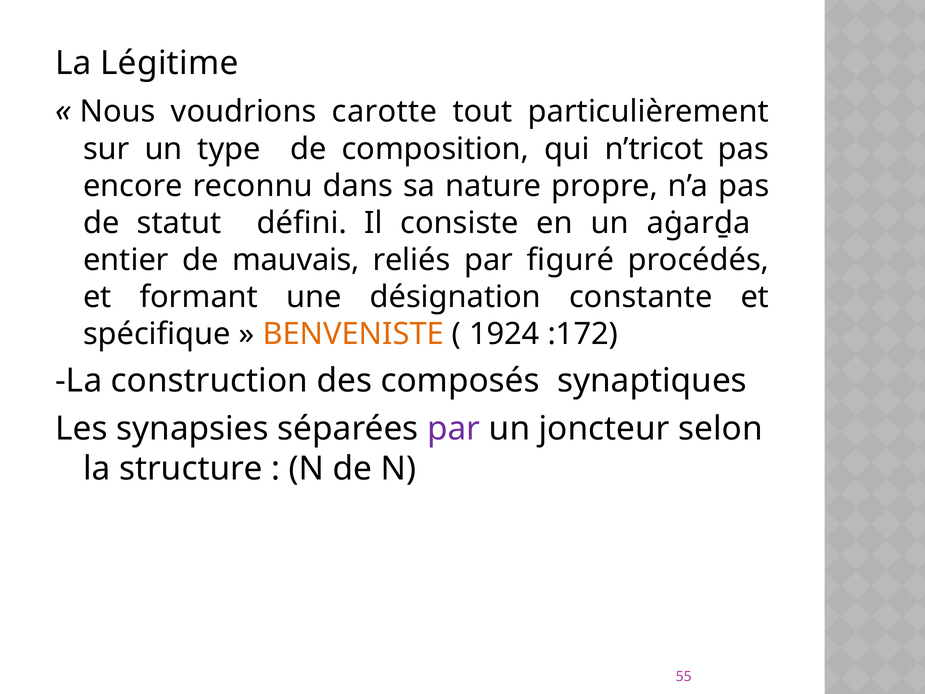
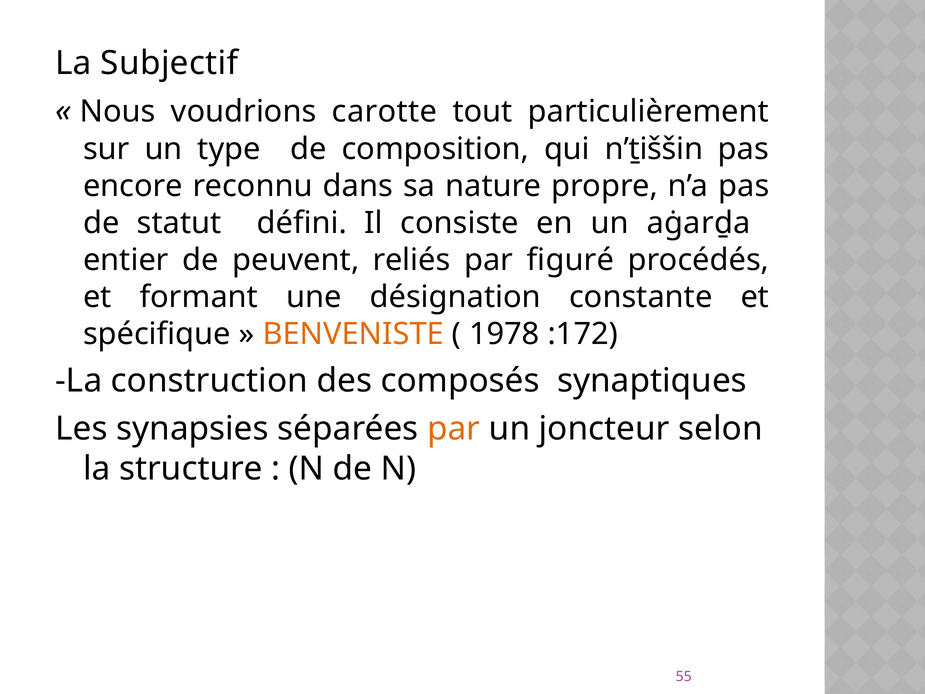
Légitime: Légitime -> Subjectif
n’tricot: n’tricot -> n’ṯiššin
mauvais: mauvais -> peuvent
1924: 1924 -> 1978
par at (454, 428) colour: purple -> orange
